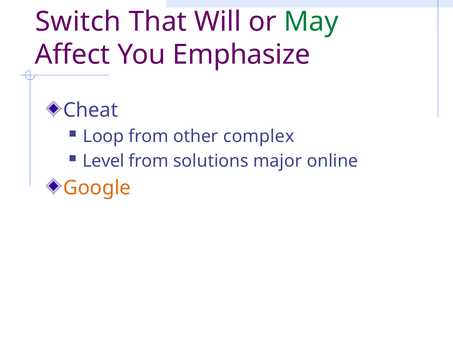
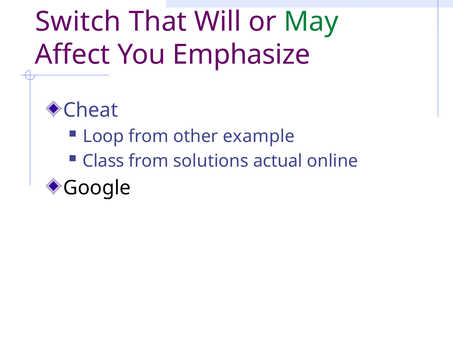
complex: complex -> example
Level: Level -> Class
major: major -> actual
Google colour: orange -> black
